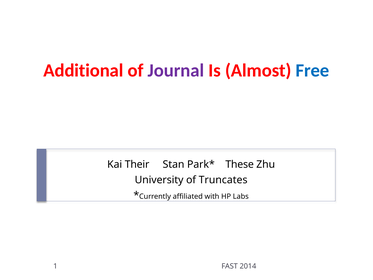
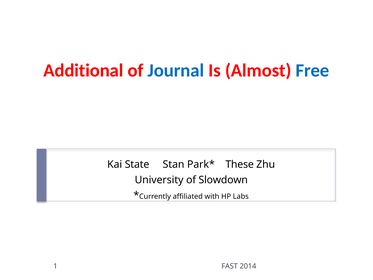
Journal colour: purple -> blue
Their: Their -> State
Truncates: Truncates -> Slowdown
